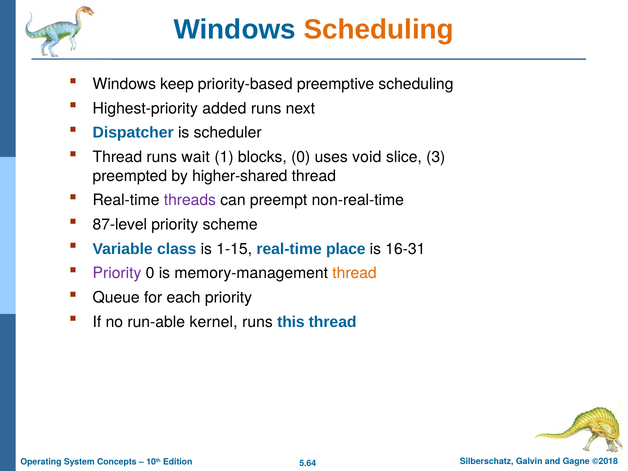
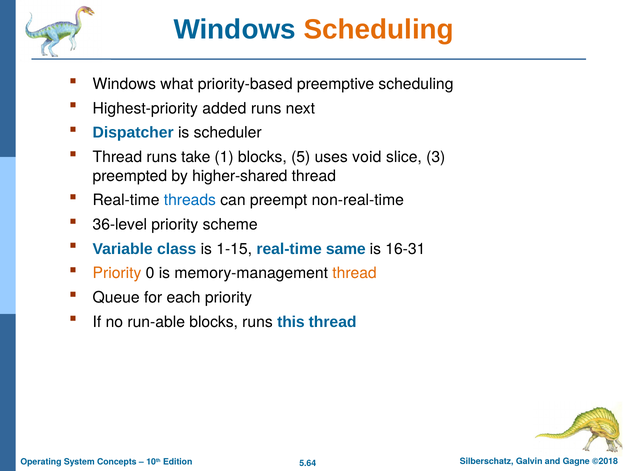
keep: keep -> what
wait: wait -> take
blocks 0: 0 -> 5
threads colour: purple -> blue
87-level: 87-level -> 36-level
place: place -> same
Priority at (117, 273) colour: purple -> orange
run-able kernel: kernel -> blocks
